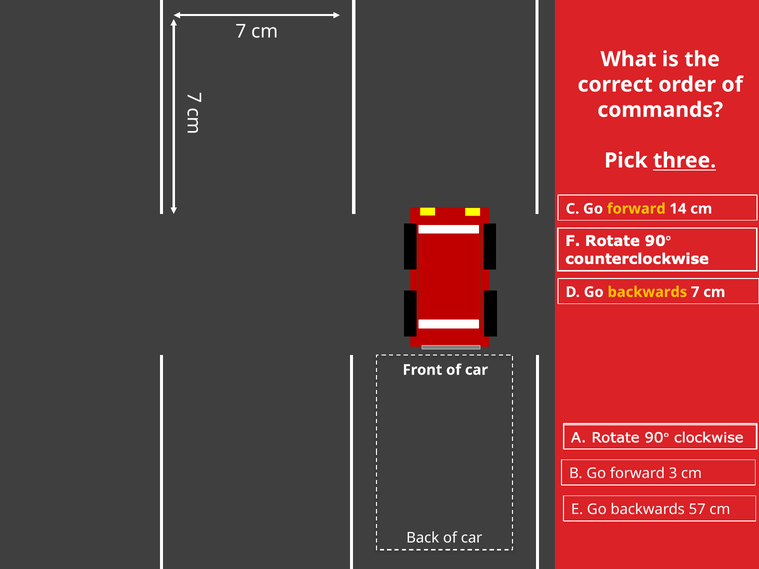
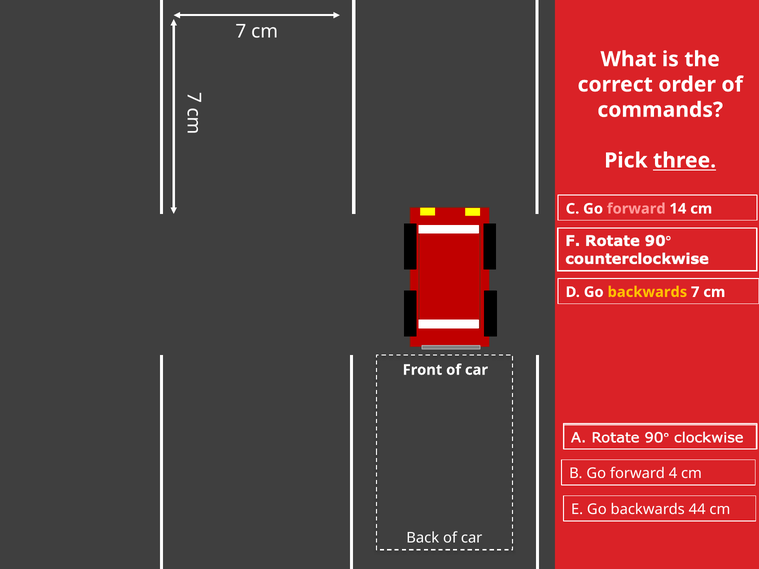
forward at (636, 209) colour: yellow -> pink
3: 3 -> 4
57: 57 -> 44
